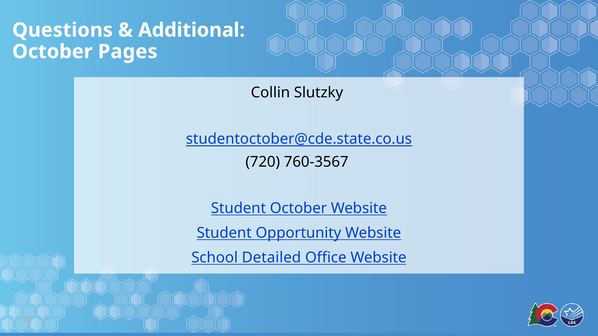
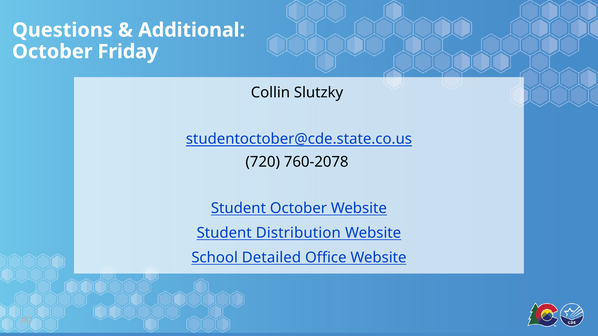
Pages: Pages -> Friday
760-3567: 760-3567 -> 760-2078
Opportunity: Opportunity -> Distribution
